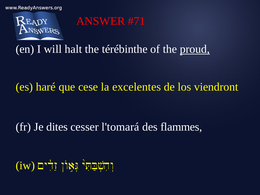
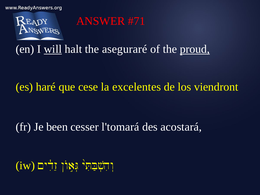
will underline: none -> present
térébinthe: térébinthe -> aseguraré
dites: dites -> been
flammes: flammes -> acostará
